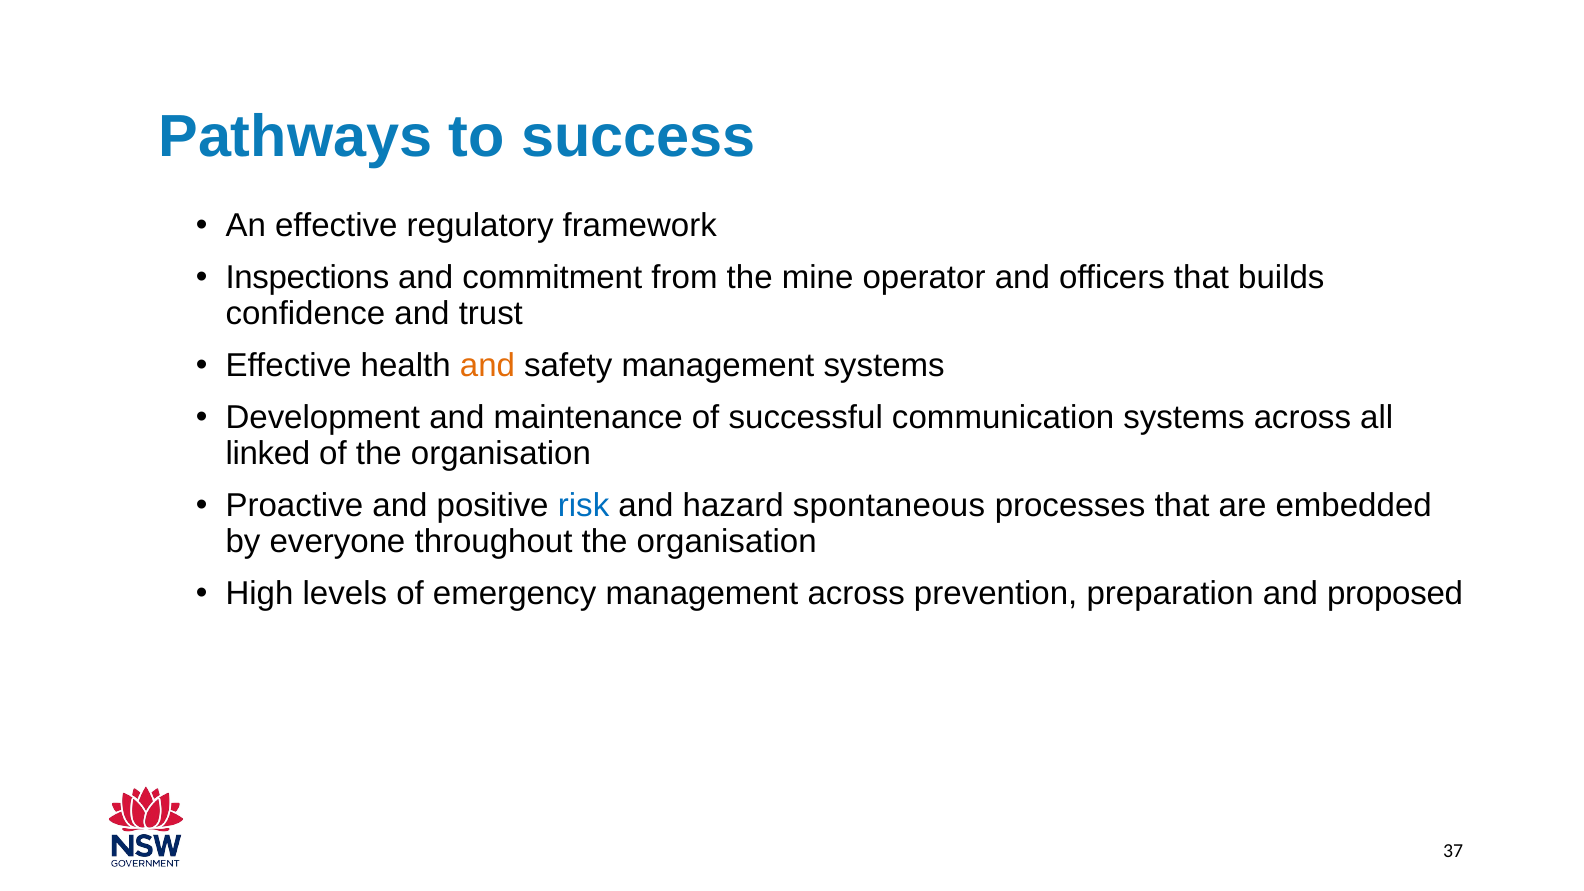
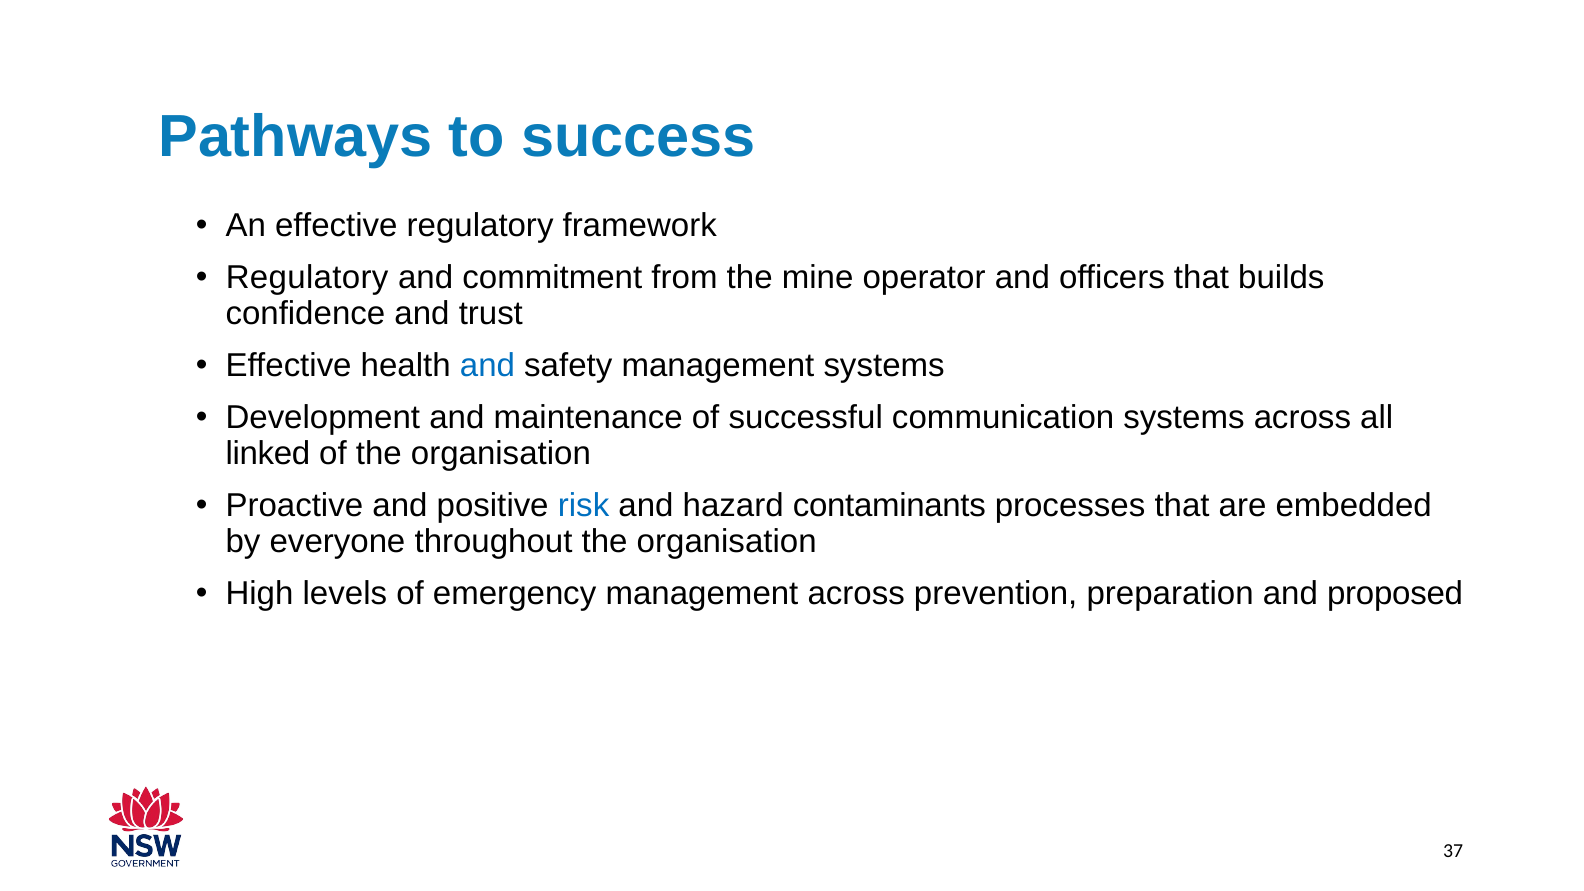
Inspections at (307, 278): Inspections -> Regulatory
and at (487, 366) colour: orange -> blue
spontaneous: spontaneous -> contaminants
